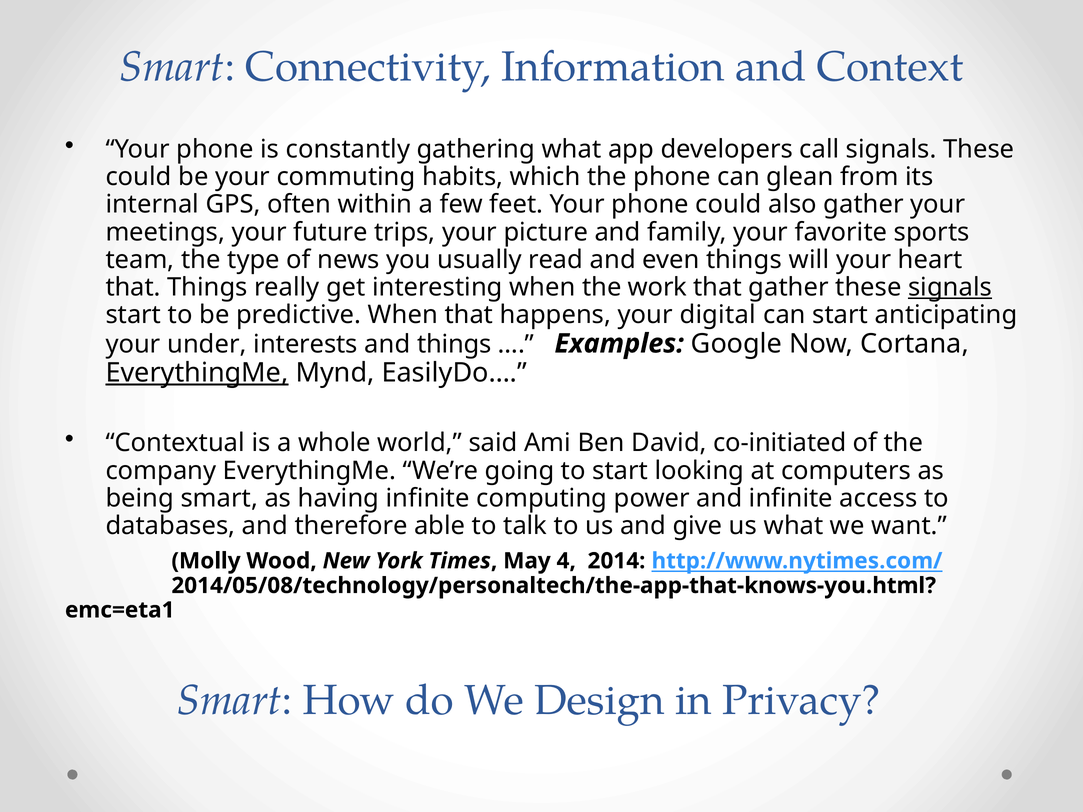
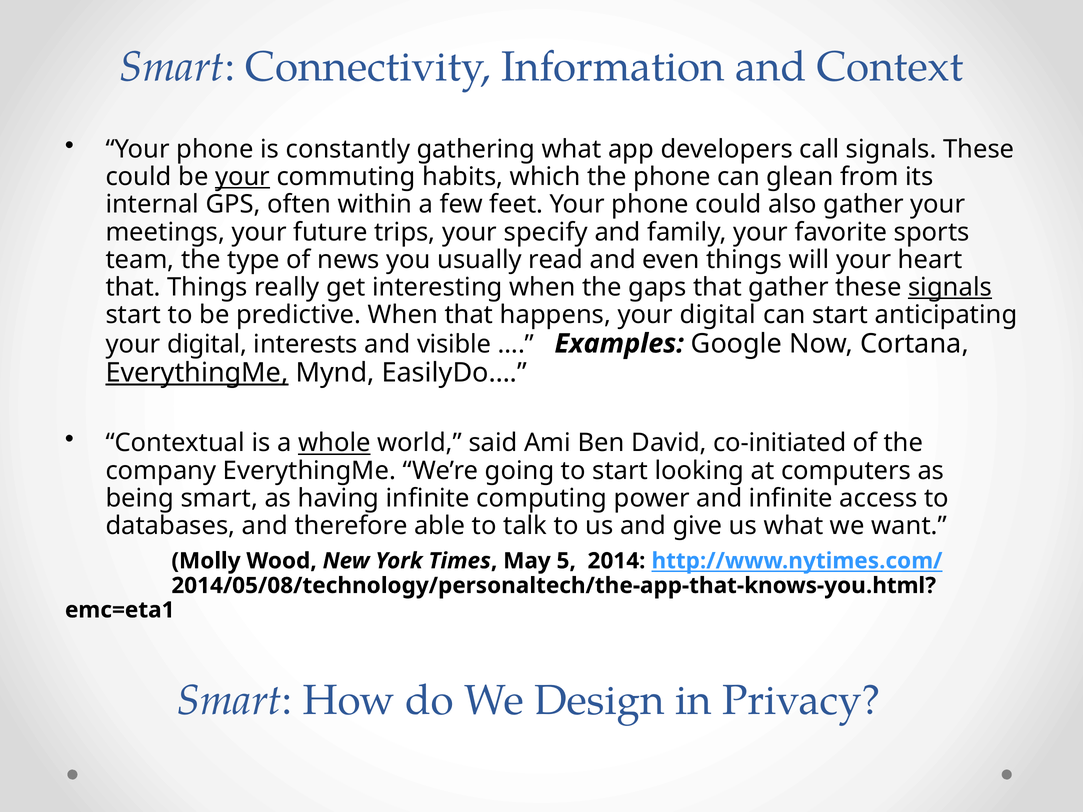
your at (243, 177) underline: none -> present
picture: picture -> specify
work: work -> gaps
under at (207, 344): under -> digital
and things: things -> visible
whole underline: none -> present
4: 4 -> 5
